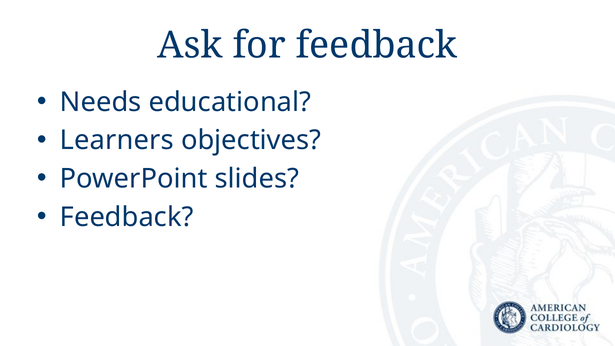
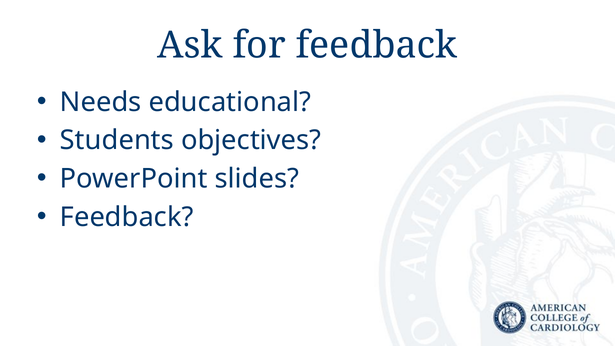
Learners: Learners -> Students
